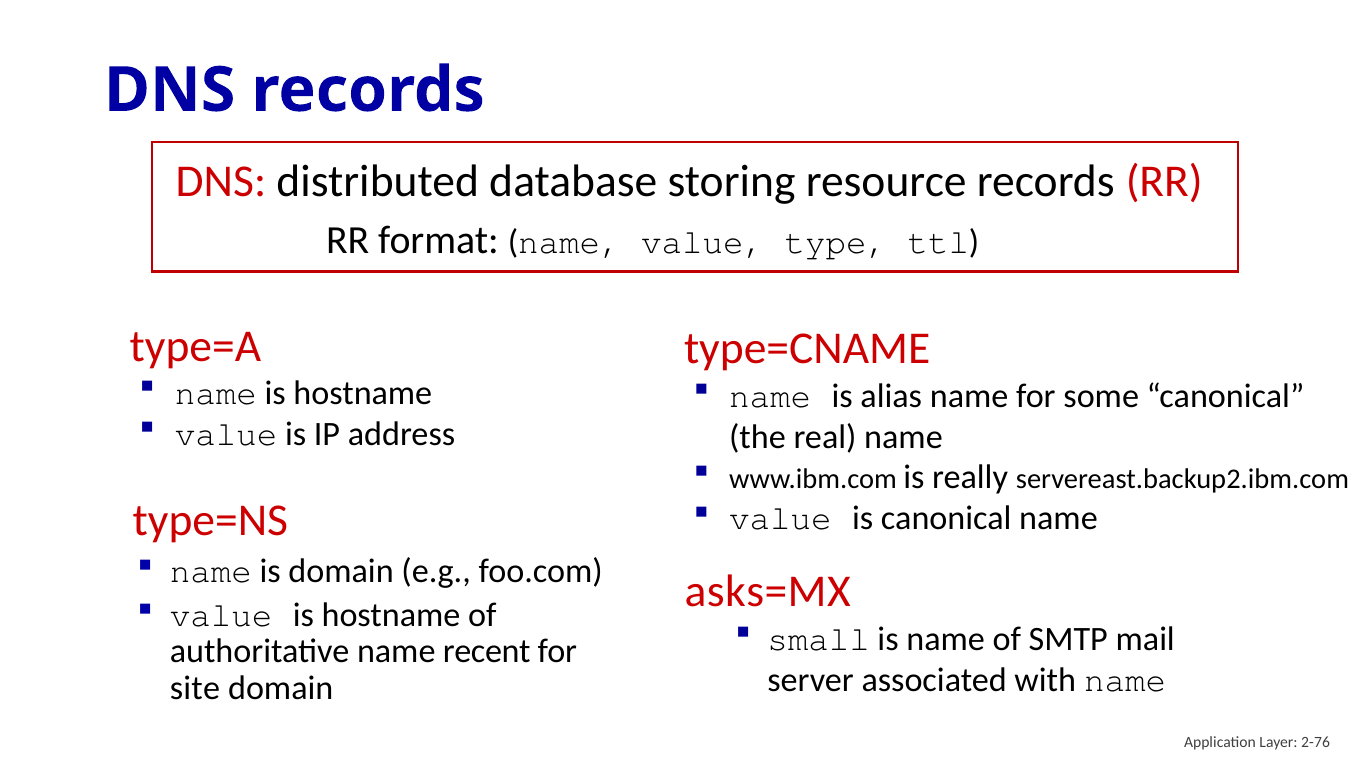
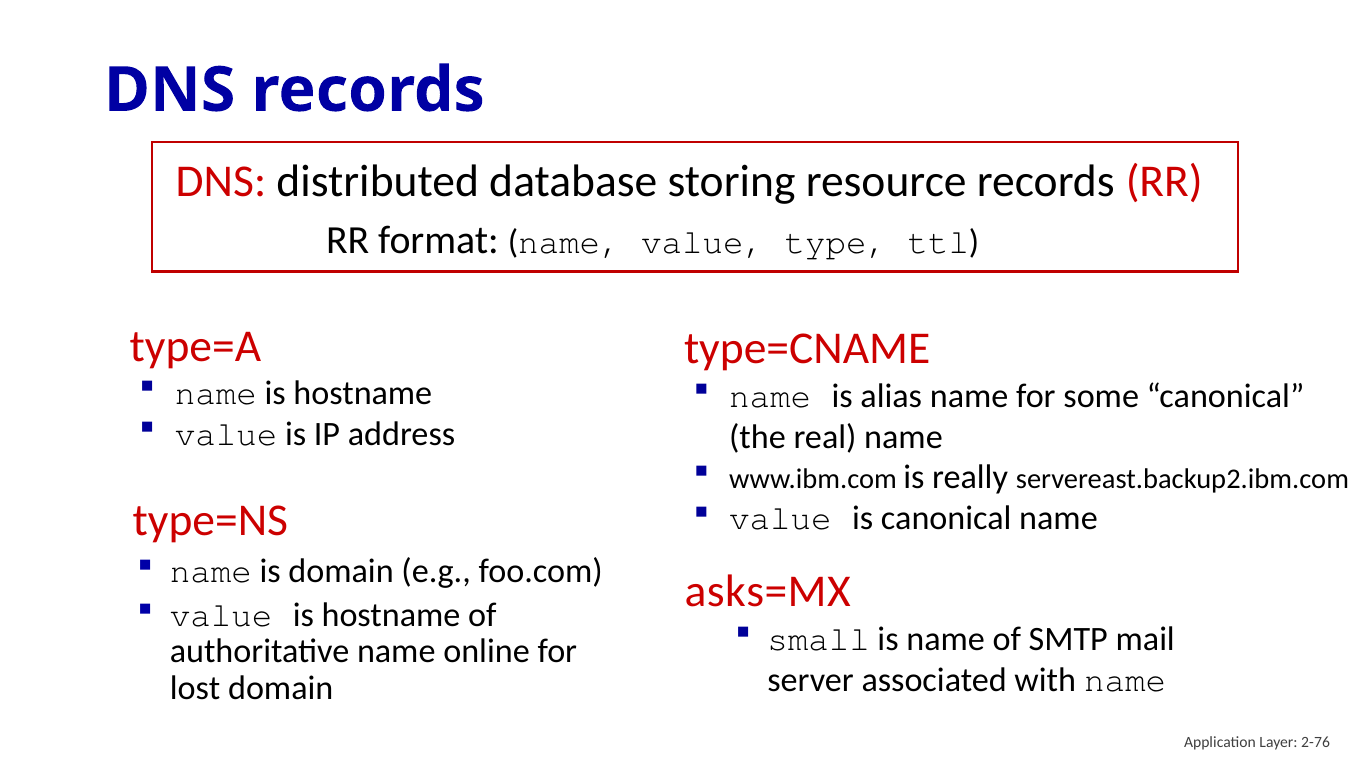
recent: recent -> online
site: site -> lost
